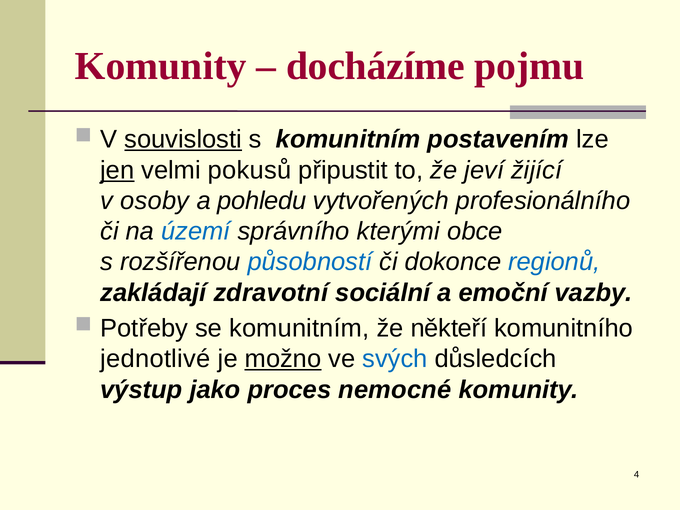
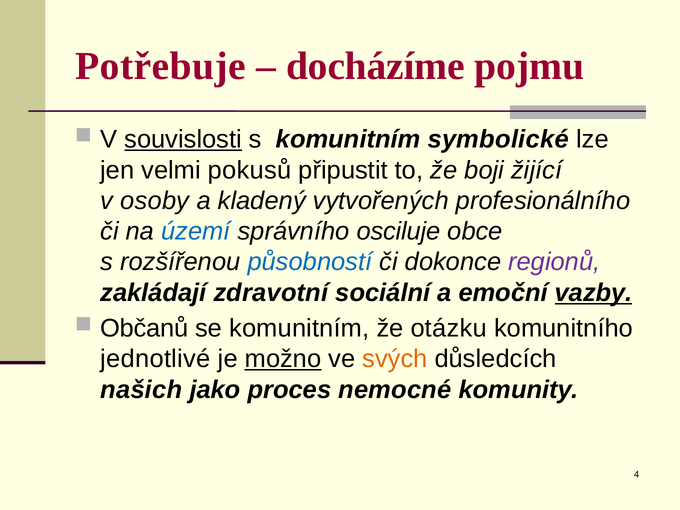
Komunity at (161, 66): Komunity -> Potřebuje
postavením: postavením -> symbolické
jen underline: present -> none
jeví: jeví -> boji
pohledu: pohledu -> kladený
kterými: kterými -> osciluje
regionů colour: blue -> purple
vazby underline: none -> present
Potřeby: Potřeby -> Občanů
někteří: někteří -> otázku
svých colour: blue -> orange
výstup: výstup -> našich
